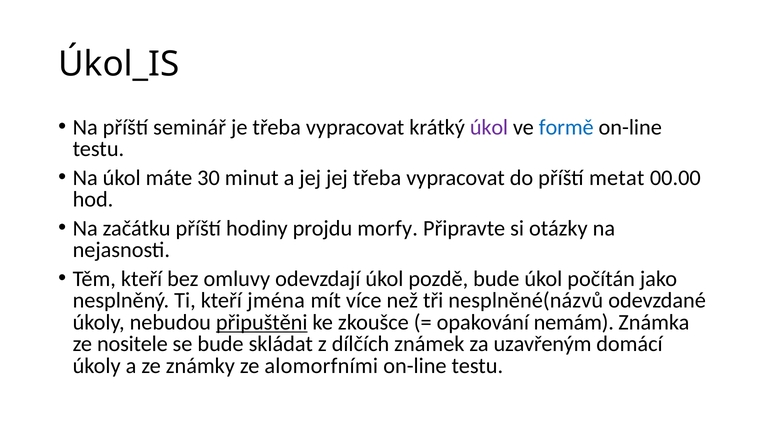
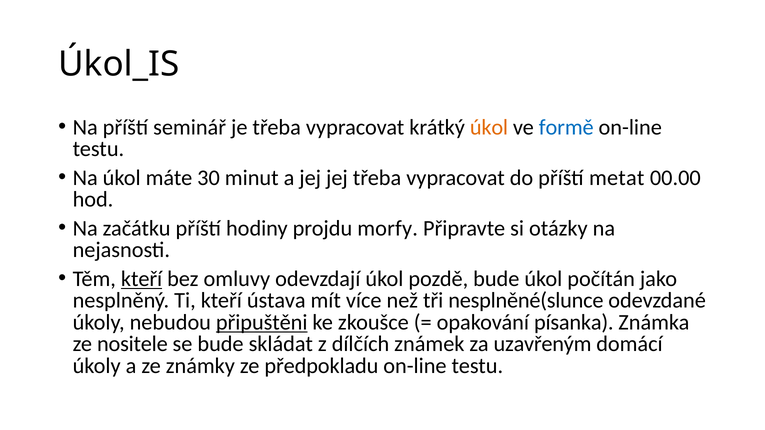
úkol at (489, 127) colour: purple -> orange
kteří at (142, 279) underline: none -> present
jména: jména -> ústava
nesplněné(názvů: nesplněné(názvů -> nesplněné(slunce
nemám: nemám -> písanka
alomorfními: alomorfními -> předpokladu
